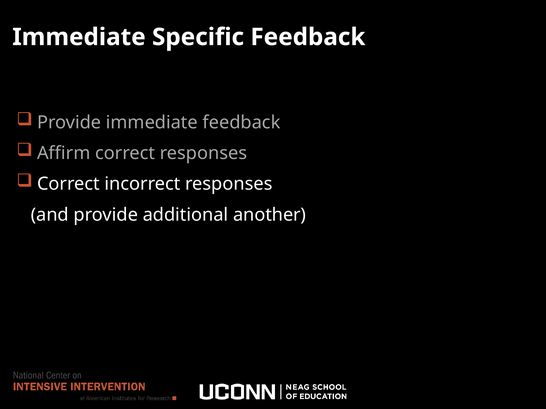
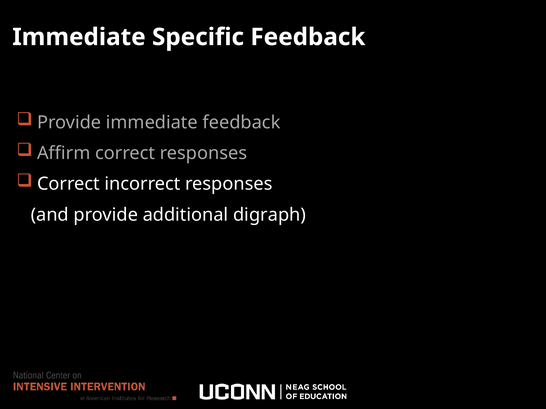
another: another -> digraph
